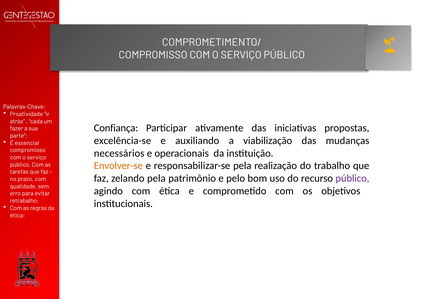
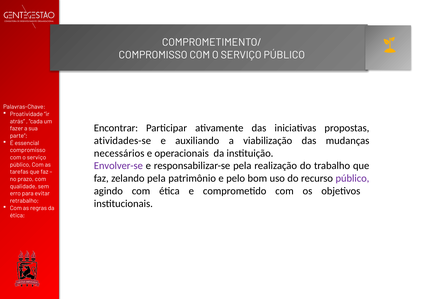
Confiança: Confiança -> Encontrar
excelência-se: excelência-se -> atividades-se
Envolver-se colour: orange -> purple
